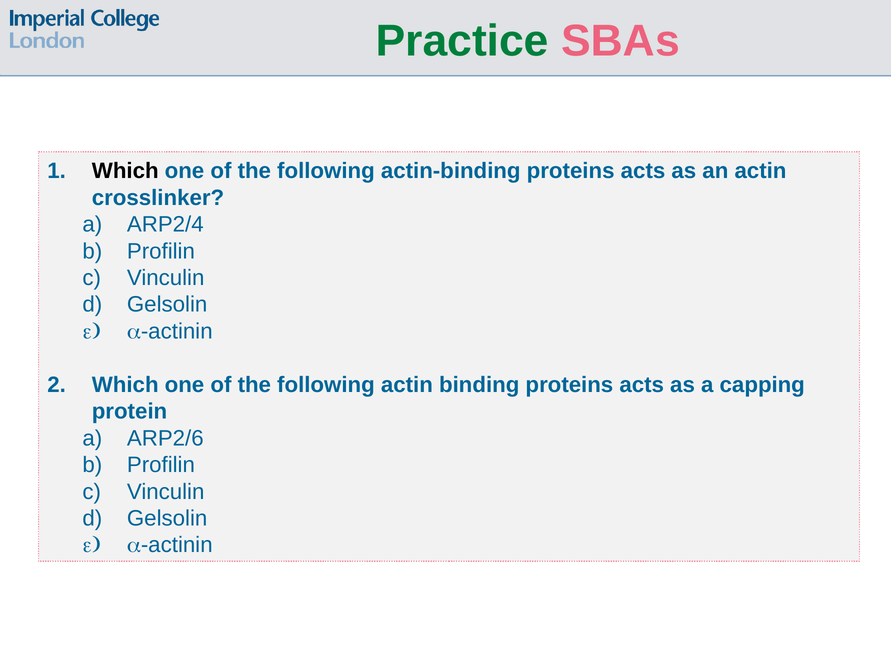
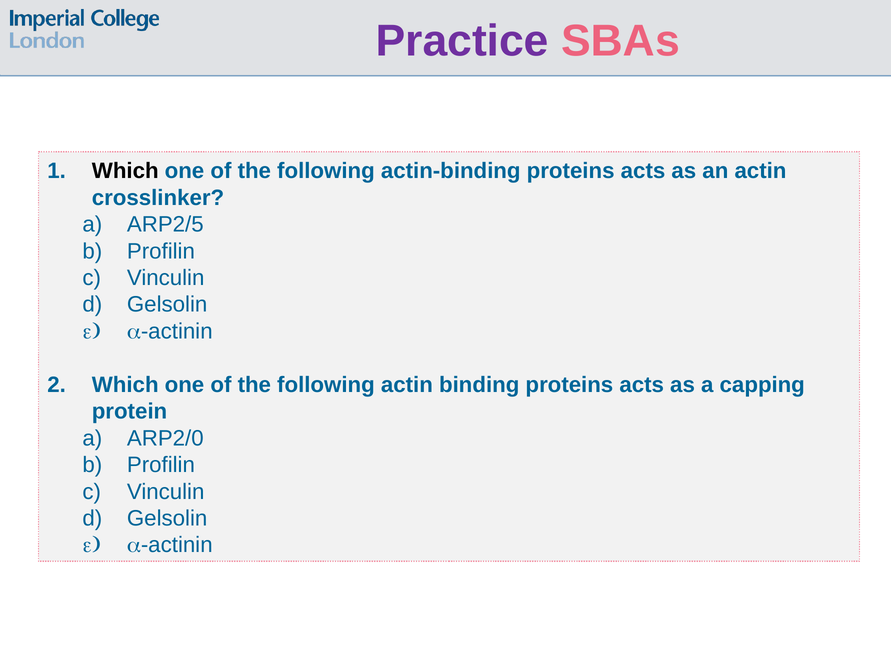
Practice colour: green -> purple
ARP2/4: ARP2/4 -> ARP2/5
ARP2/6: ARP2/6 -> ARP2/0
